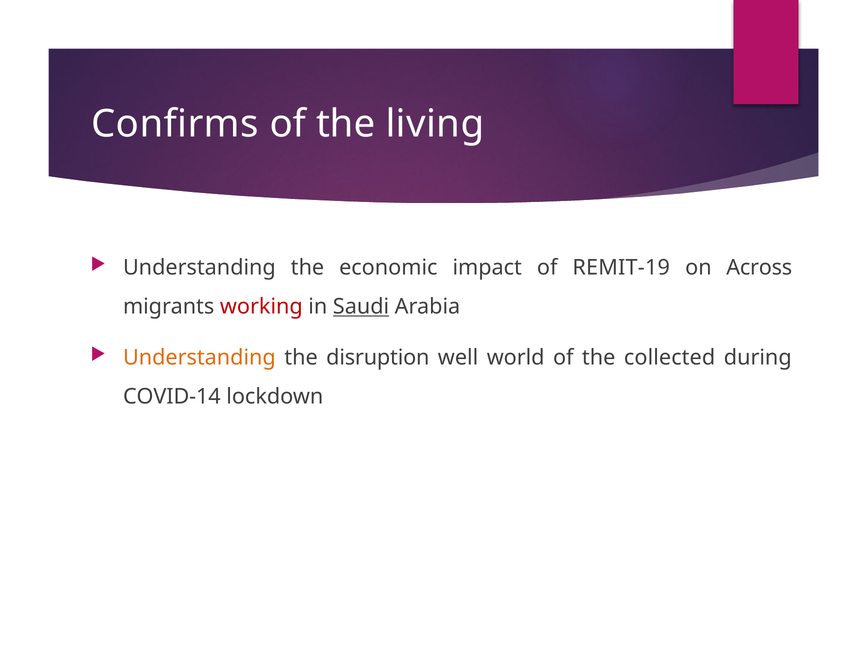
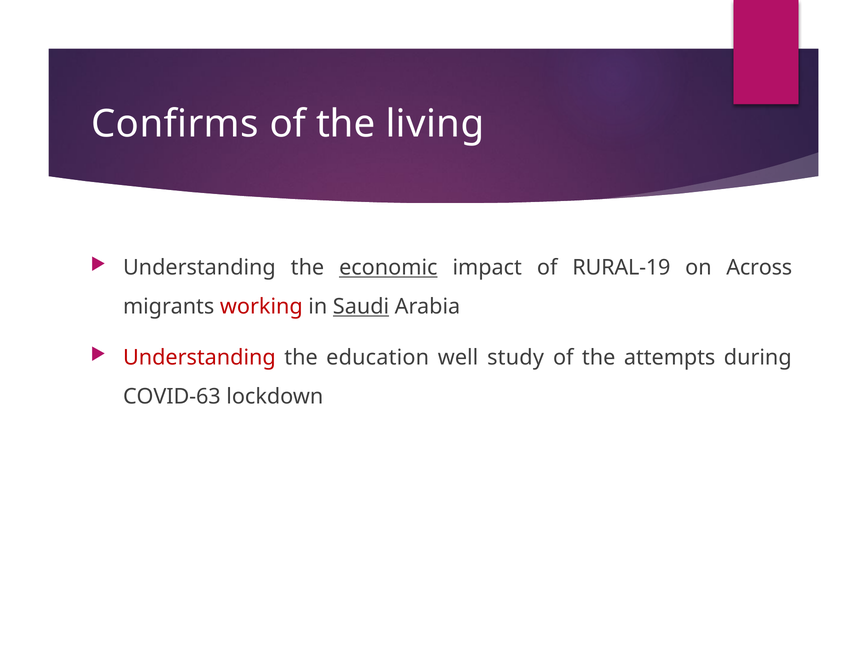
economic underline: none -> present
REMIT-19: REMIT-19 -> RURAL-19
Understanding at (199, 358) colour: orange -> red
disruption: disruption -> education
world: world -> study
collected: collected -> attempts
COVID-14: COVID-14 -> COVID-63
